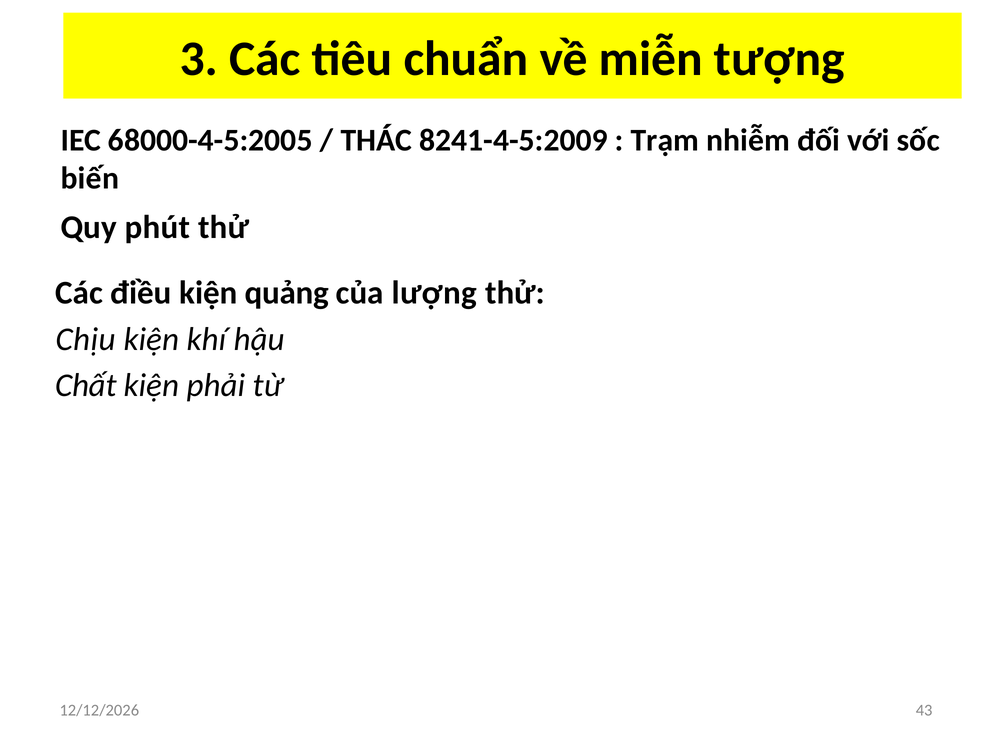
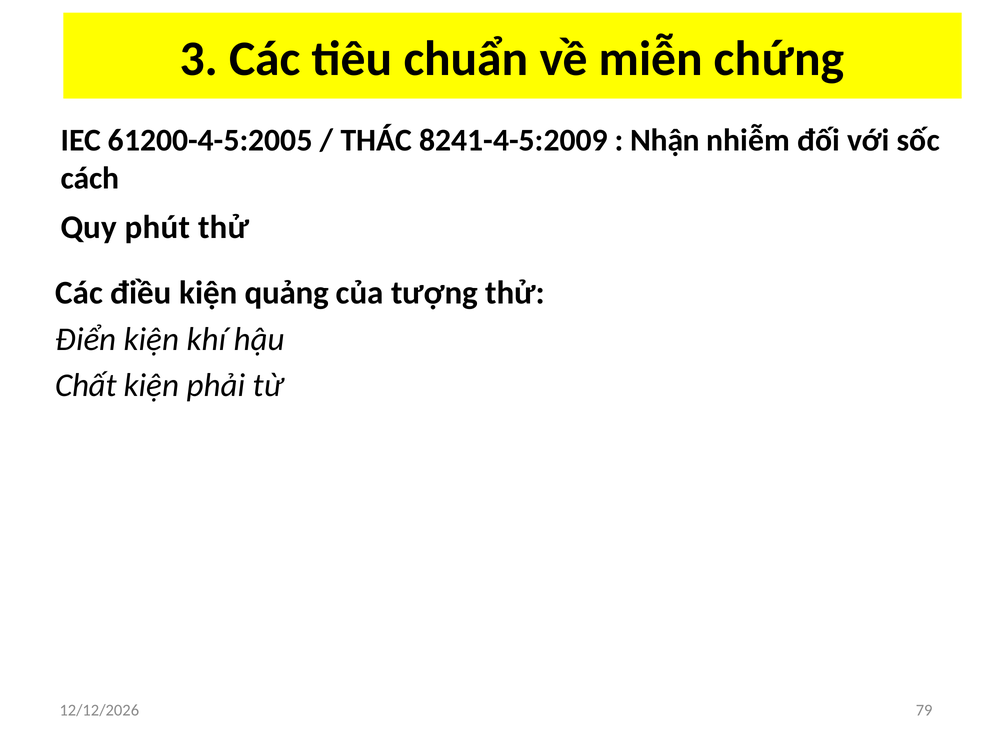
tượng: tượng -> chứng
68000-4-5:2005: 68000-4-5:2005 -> 61200-4-5:2005
Trạm: Trạm -> Nhận
biến: biến -> cách
lượng: lượng -> tượng
Chịu: Chịu -> Điển
43: 43 -> 79
